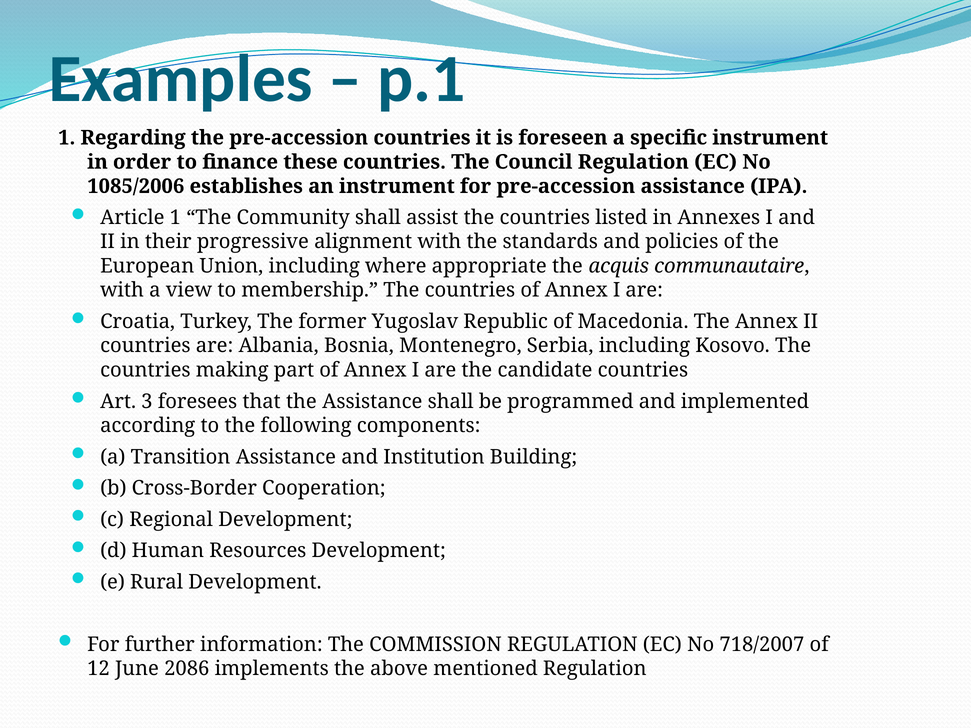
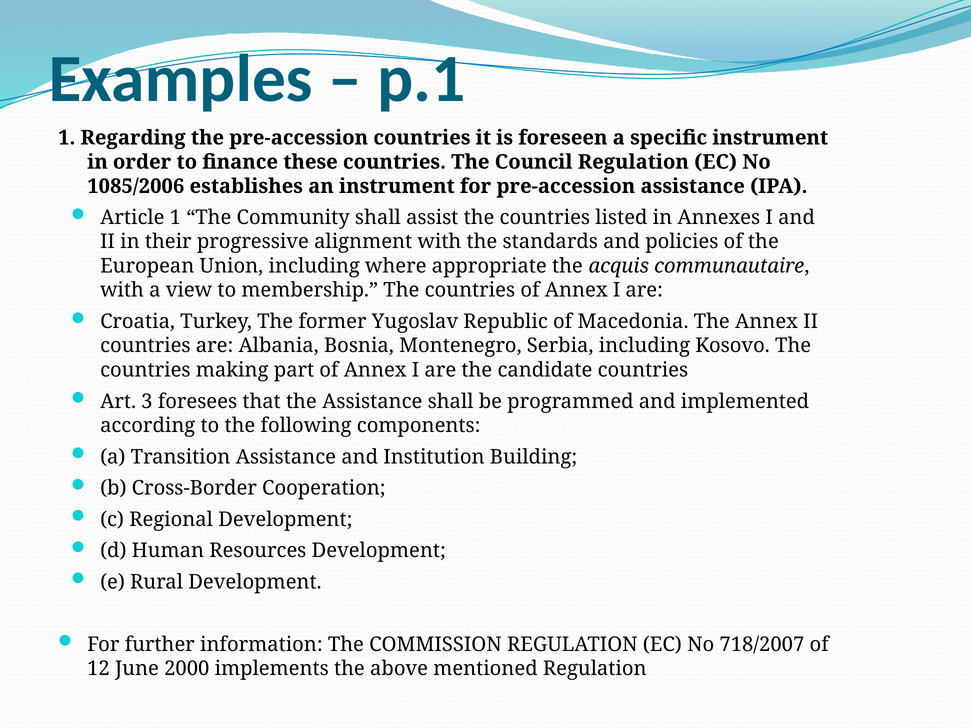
2086: 2086 -> 2000
